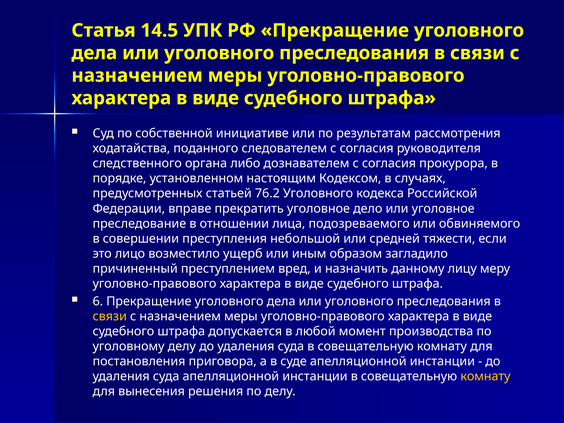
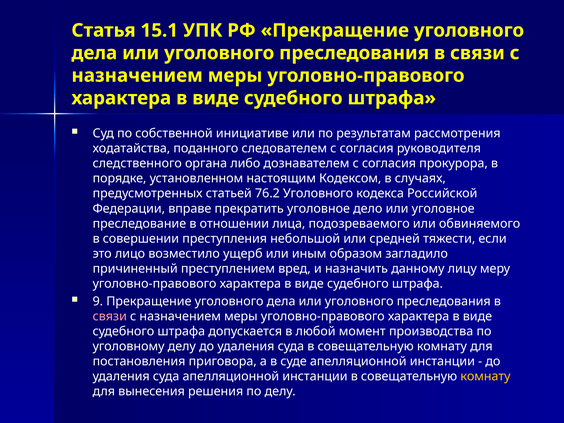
14.5: 14.5 -> 15.1
6: 6 -> 9
связи at (110, 316) colour: yellow -> pink
